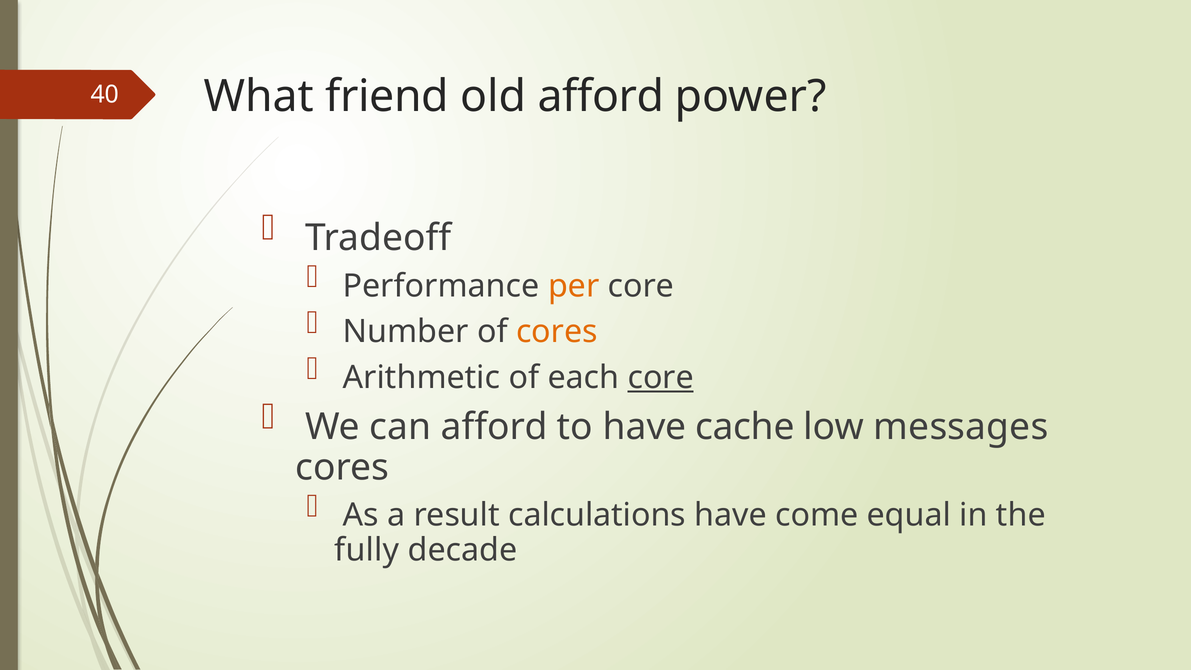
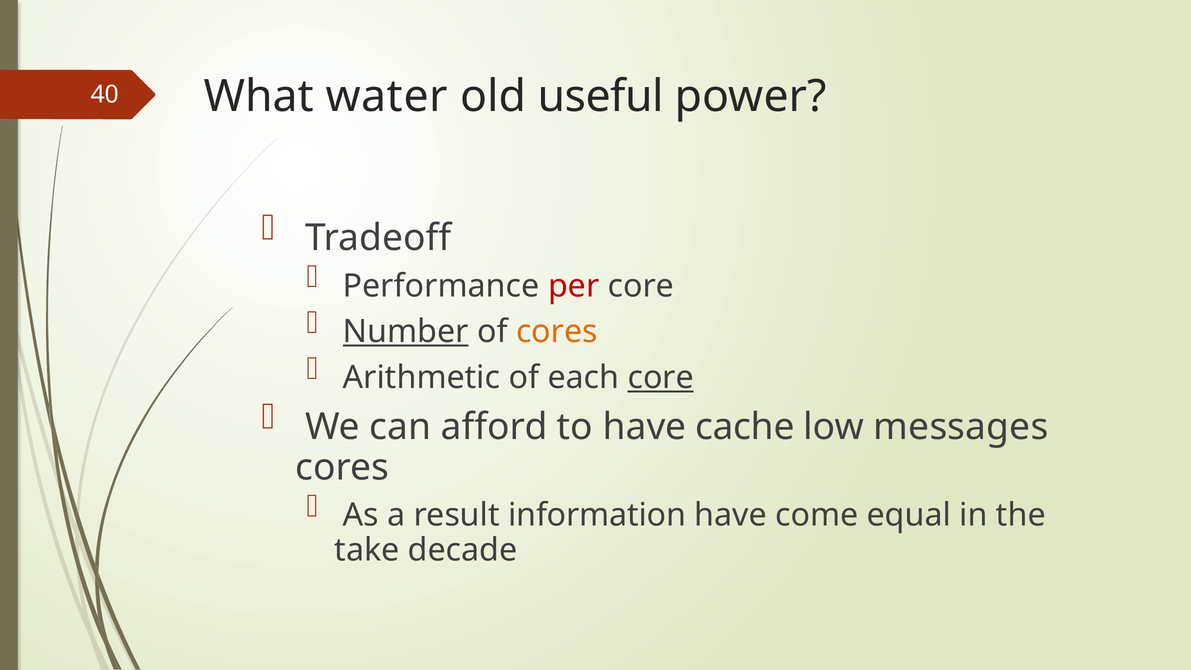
friend: friend -> water
old afford: afford -> useful
per colour: orange -> red
Number underline: none -> present
calculations: calculations -> information
fully: fully -> take
